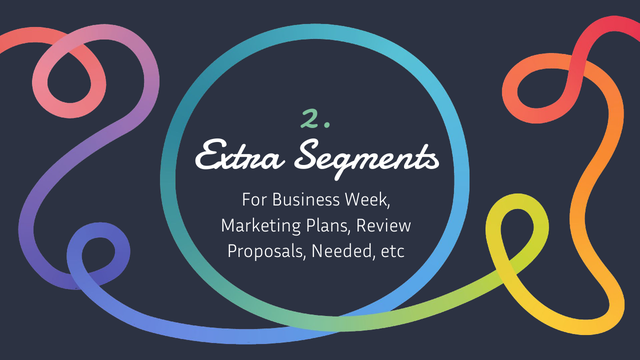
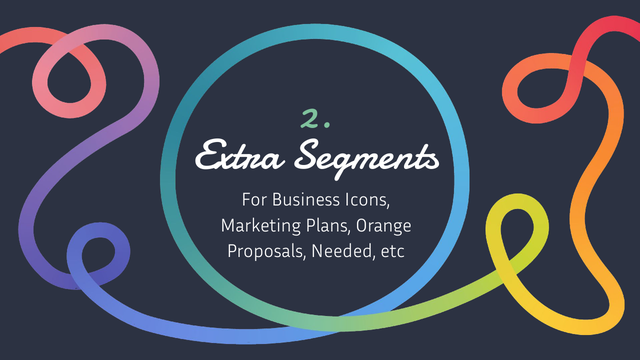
Week: Week -> Icons
Review: Review -> Orange
